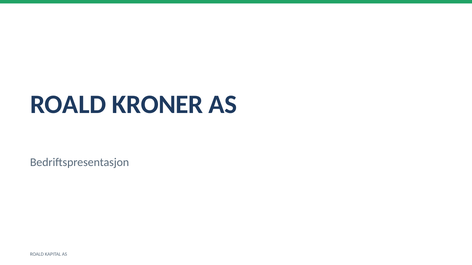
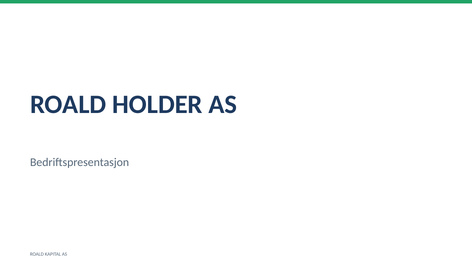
KRONER: KRONER -> HOLDER
